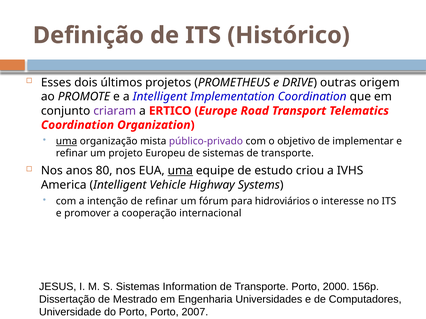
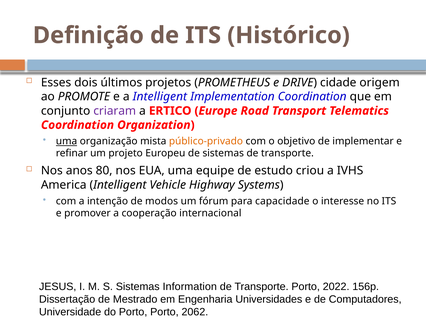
outras: outras -> cidade
público-privado colour: purple -> orange
uma at (180, 171) underline: present -> none
de refinar: refinar -> modos
hidroviários: hidroviários -> capacidade
2000: 2000 -> 2022
2007: 2007 -> 2062
